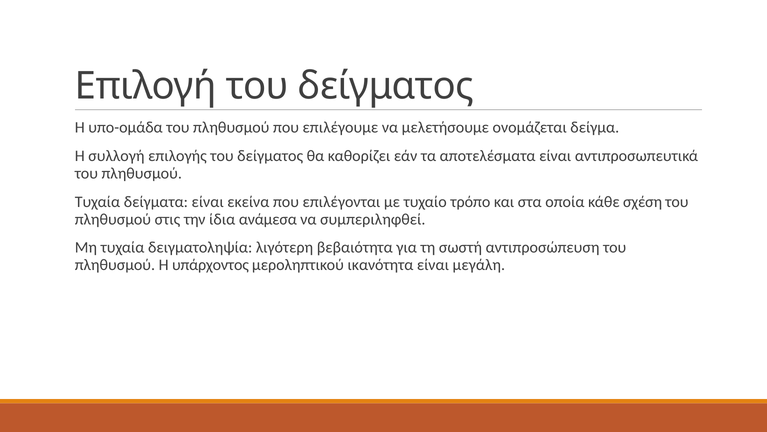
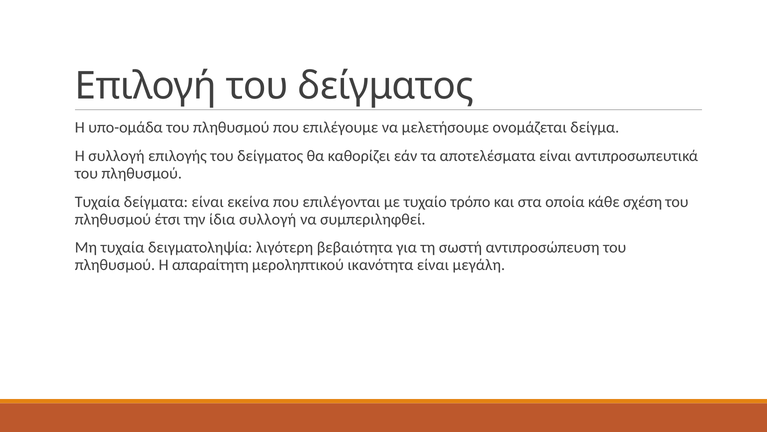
στις: στις -> έτσι
ίδια ανάμεσα: ανάμεσα -> συλλογή
υπάρχοντος: υπάρχοντος -> απαραίτητη
